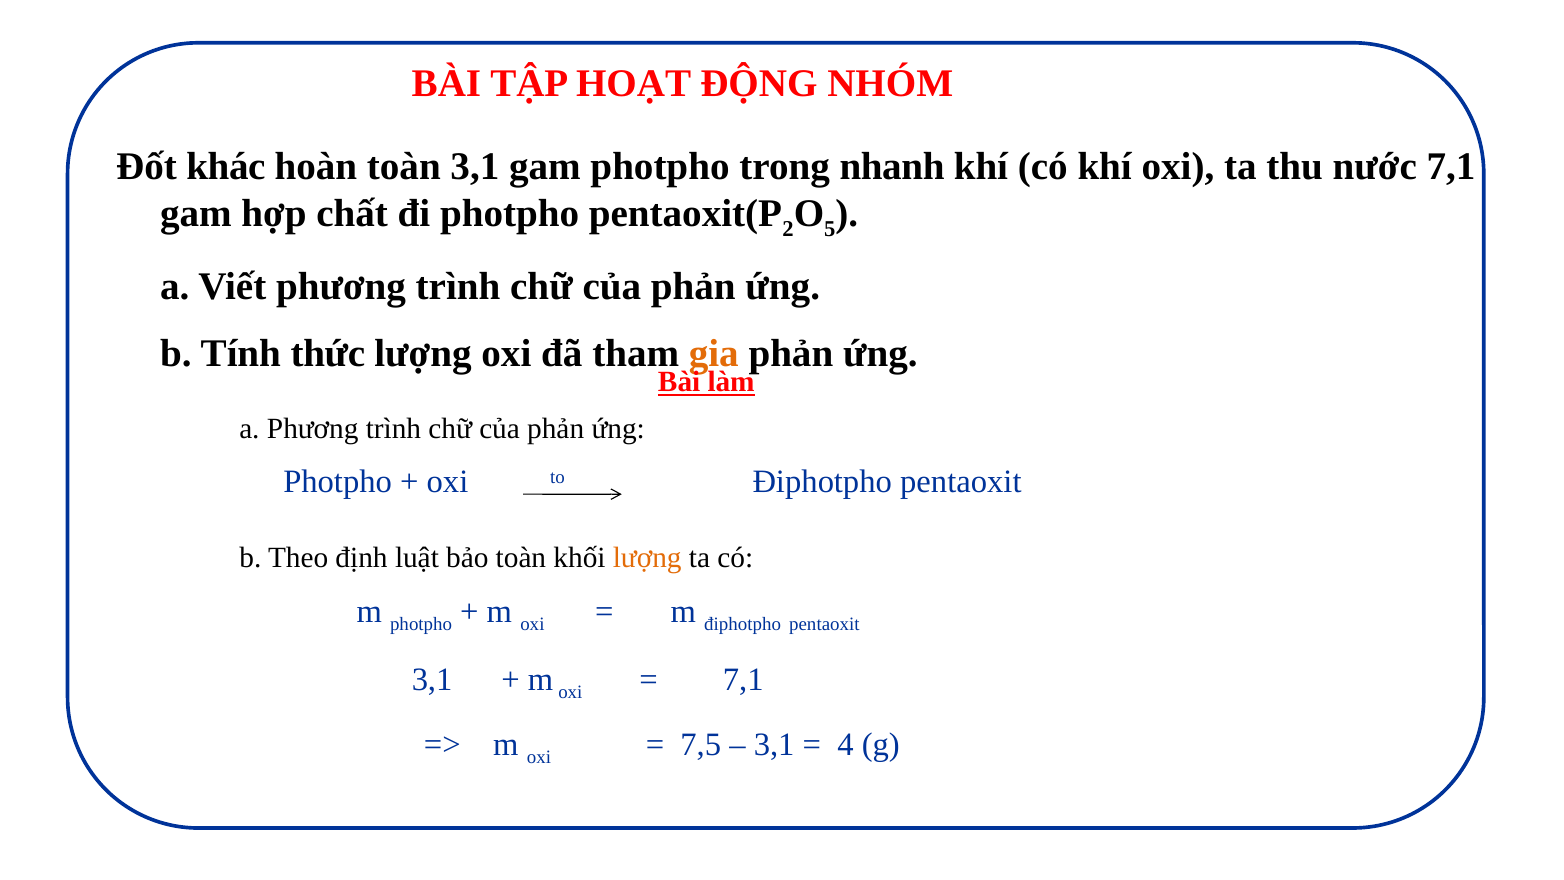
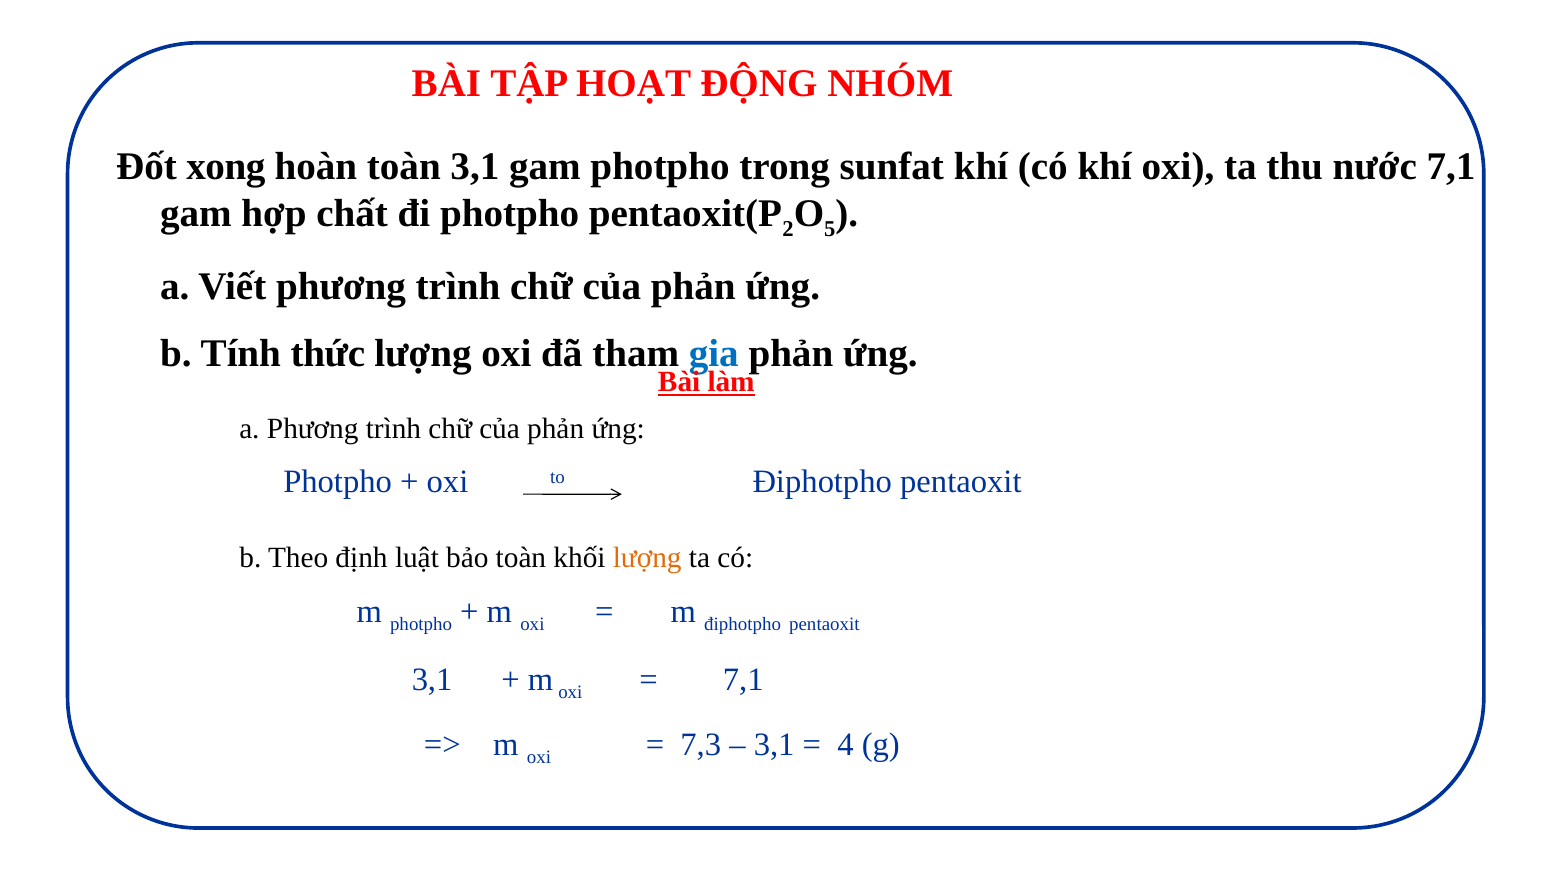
khác: khác -> xong
nhanh: nhanh -> sunfat
gia colour: orange -> blue
7,5: 7,5 -> 7,3
